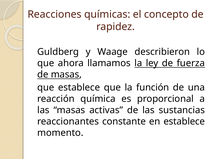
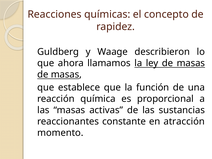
ley de fuerza: fuerza -> masas
en establece: establece -> atracción
